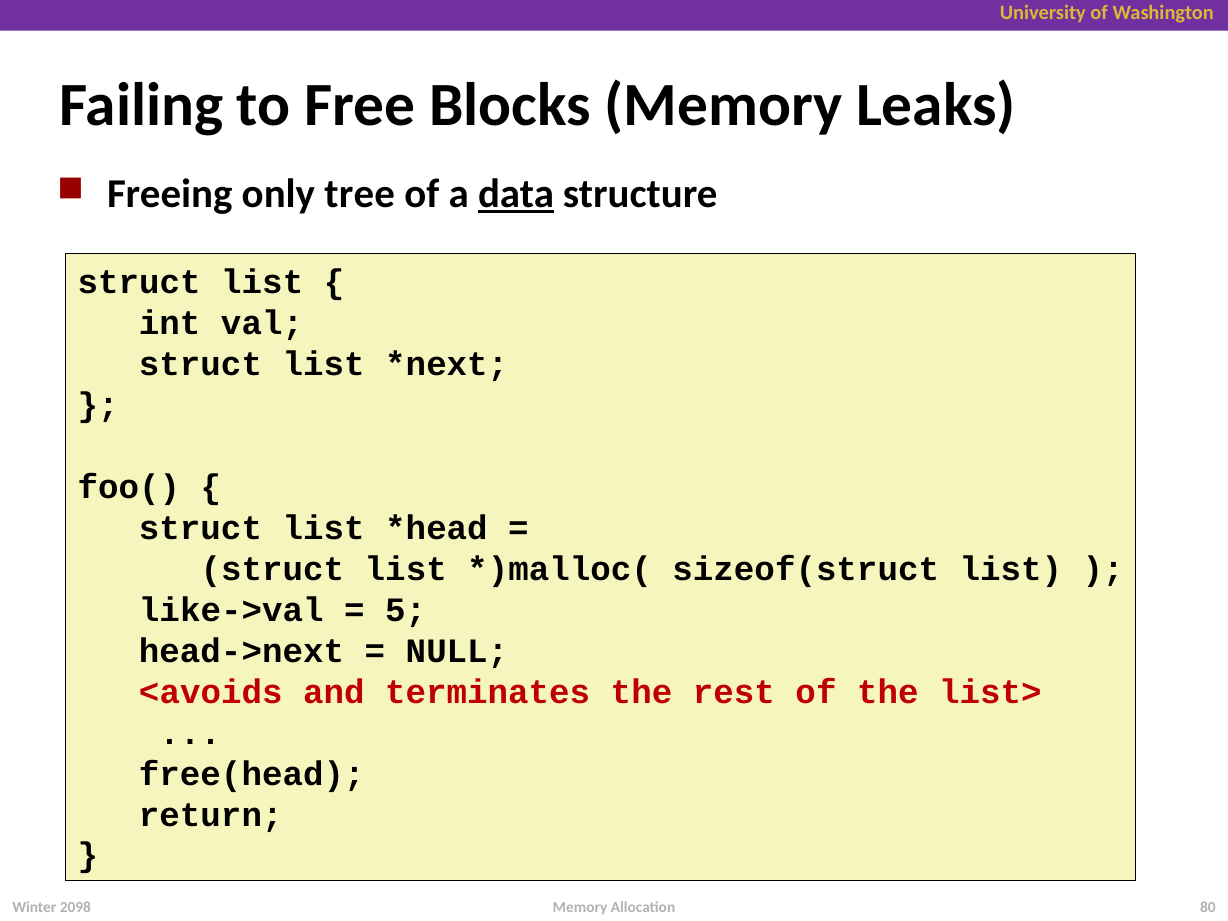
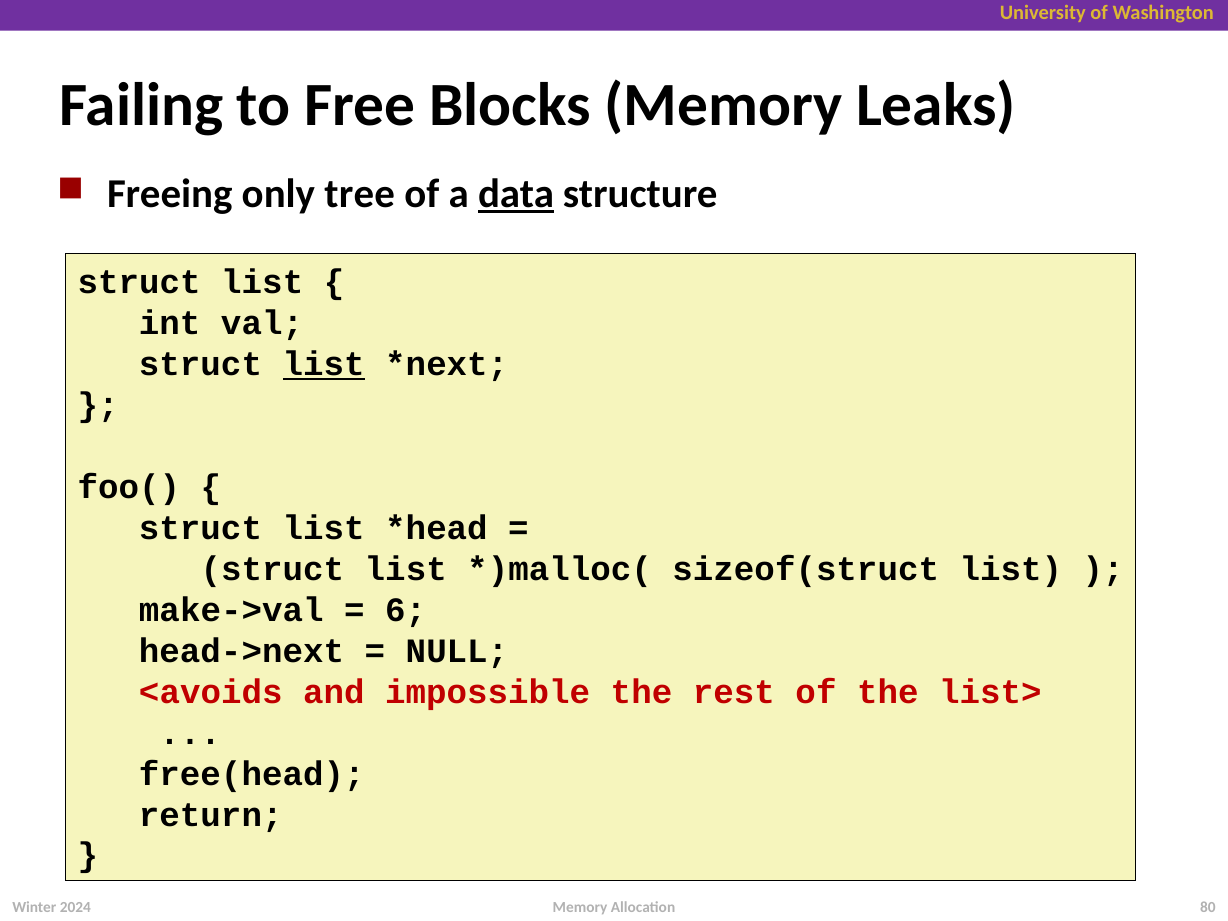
list at (324, 364) underline: none -> present
like->val: like->val -> make->val
5: 5 -> 6
terminates: terminates -> impossible
2098: 2098 -> 2024
